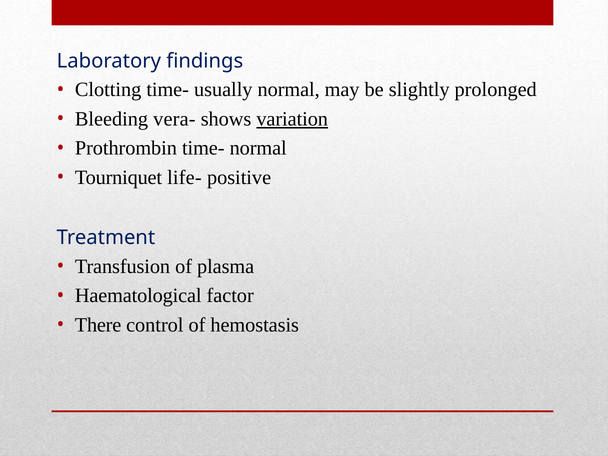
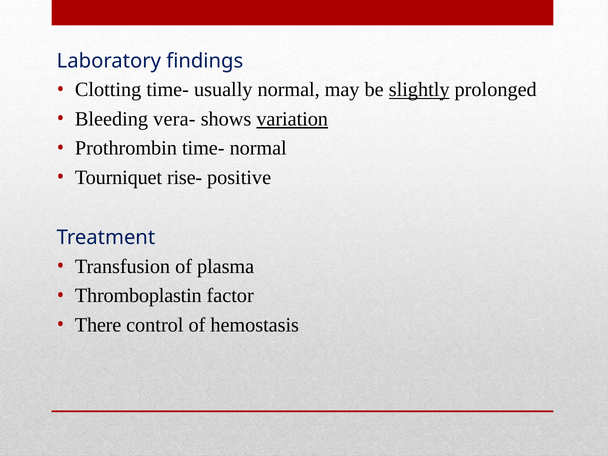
slightly underline: none -> present
life-: life- -> rise-
Haematological: Haematological -> Thromboplastin
